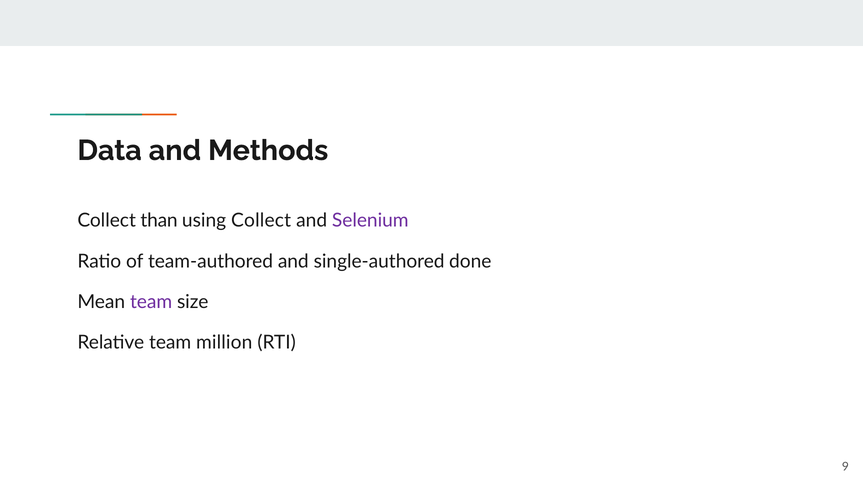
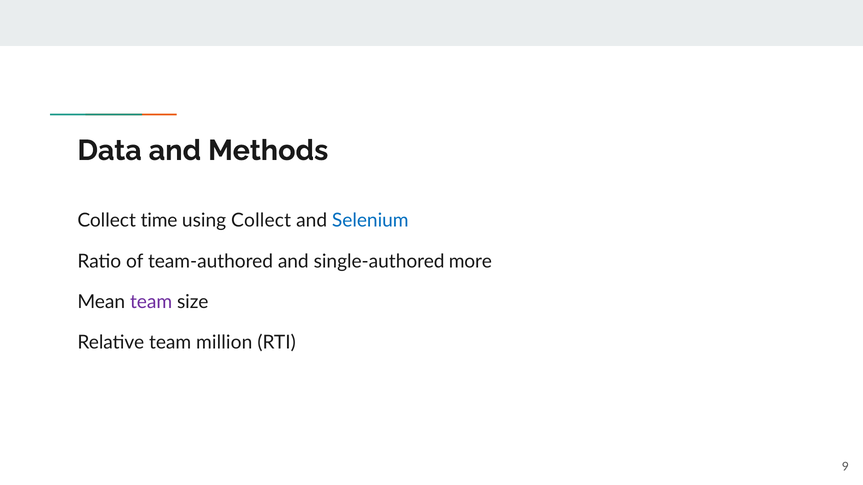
than: than -> time
Selenium colour: purple -> blue
done: done -> more
